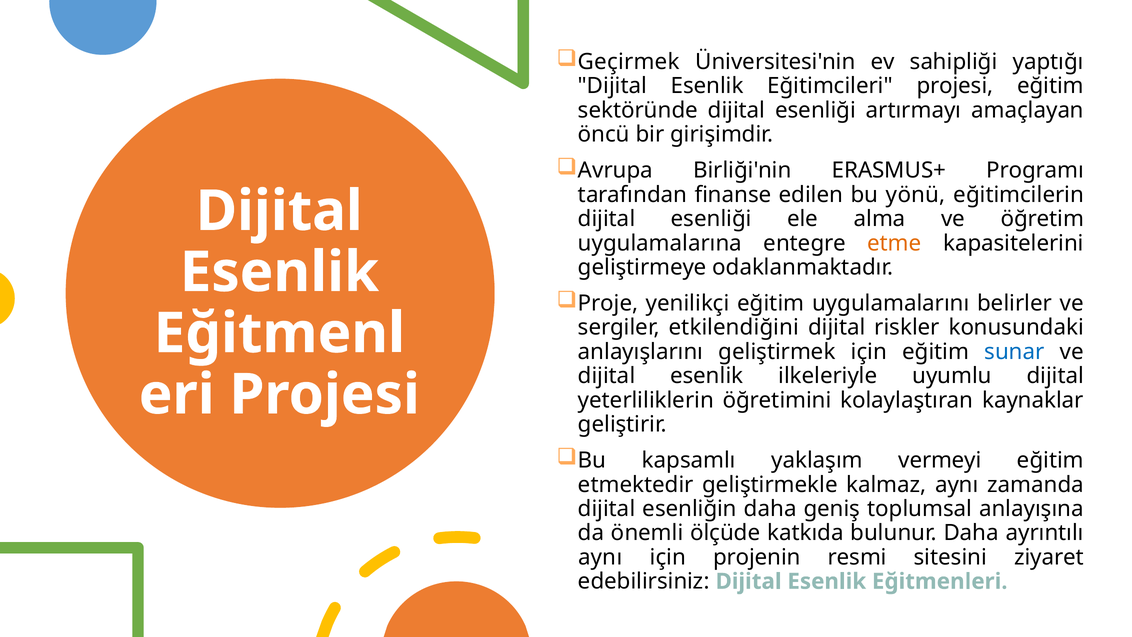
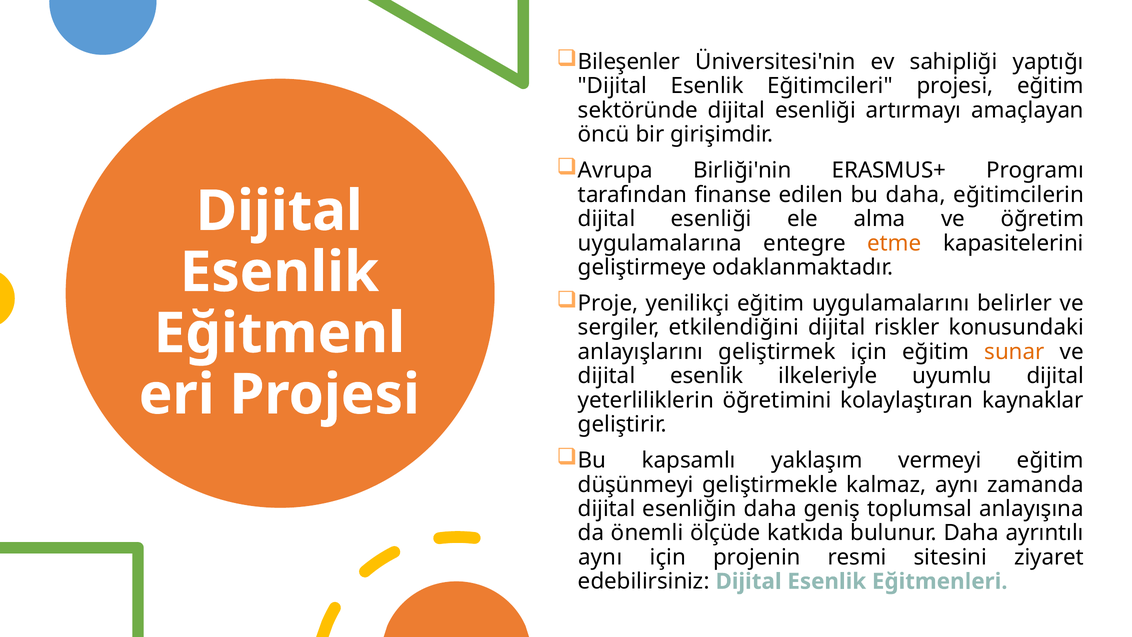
Geçirmek: Geçirmek -> Bileşenler
bu yönü: yönü -> daha
sunar colour: blue -> orange
etmektedir: etmektedir -> düşünmeyi
